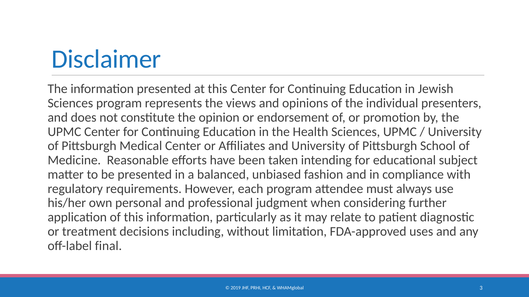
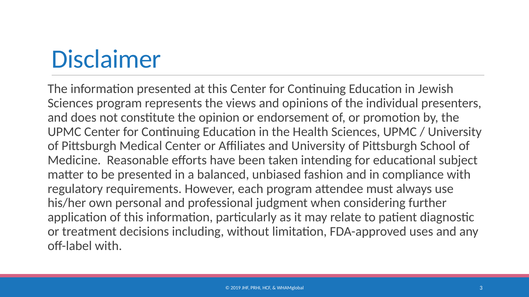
off-label final: final -> with
